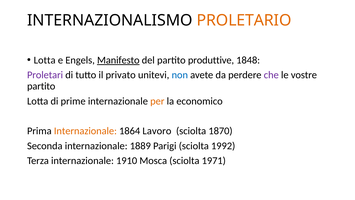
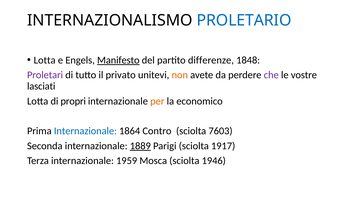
PROLETARIO colour: orange -> blue
produttive: produttive -> differenze
non colour: blue -> orange
partito at (41, 86): partito -> lasciati
prime: prime -> propri
Internazionale at (85, 131) colour: orange -> blue
Lavoro: Lavoro -> Contro
1870: 1870 -> 7603
1889 underline: none -> present
1992: 1992 -> 1917
1910: 1910 -> 1959
1971: 1971 -> 1946
